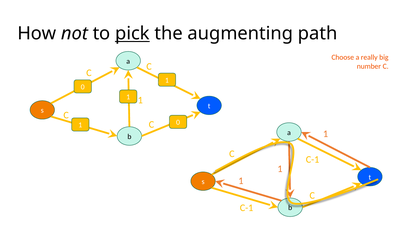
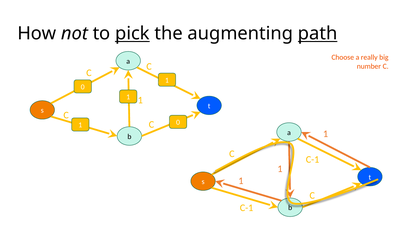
path underline: none -> present
